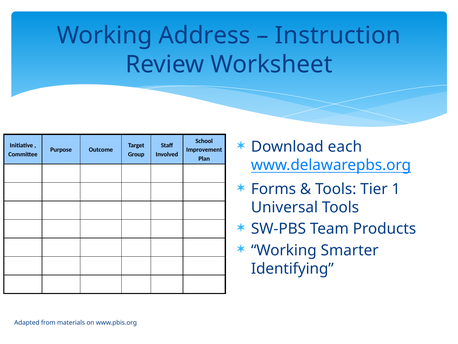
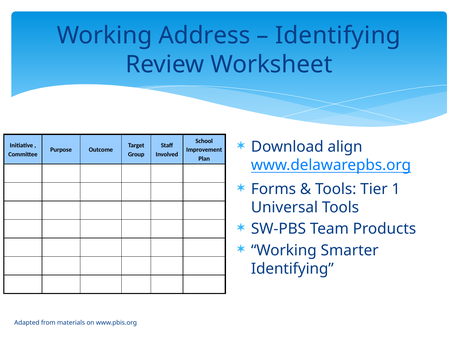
Instruction at (338, 35): Instruction -> Identifying
each: each -> align
